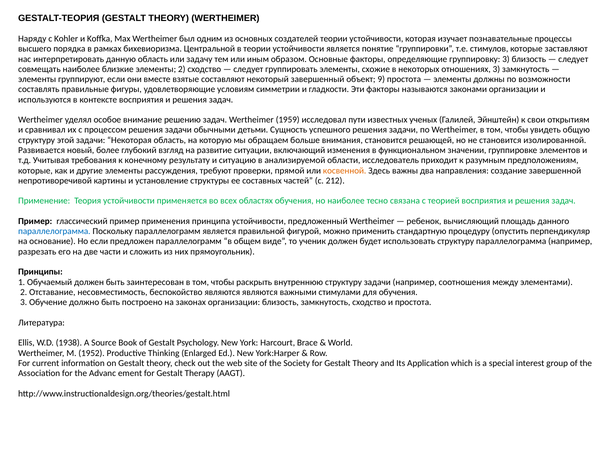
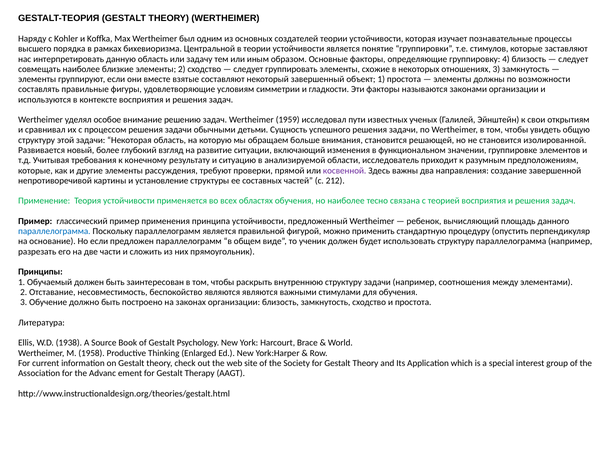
группировку 3: 3 -> 4
объект 9: 9 -> 1
косвенной colour: orange -> purple
1952: 1952 -> 1958
